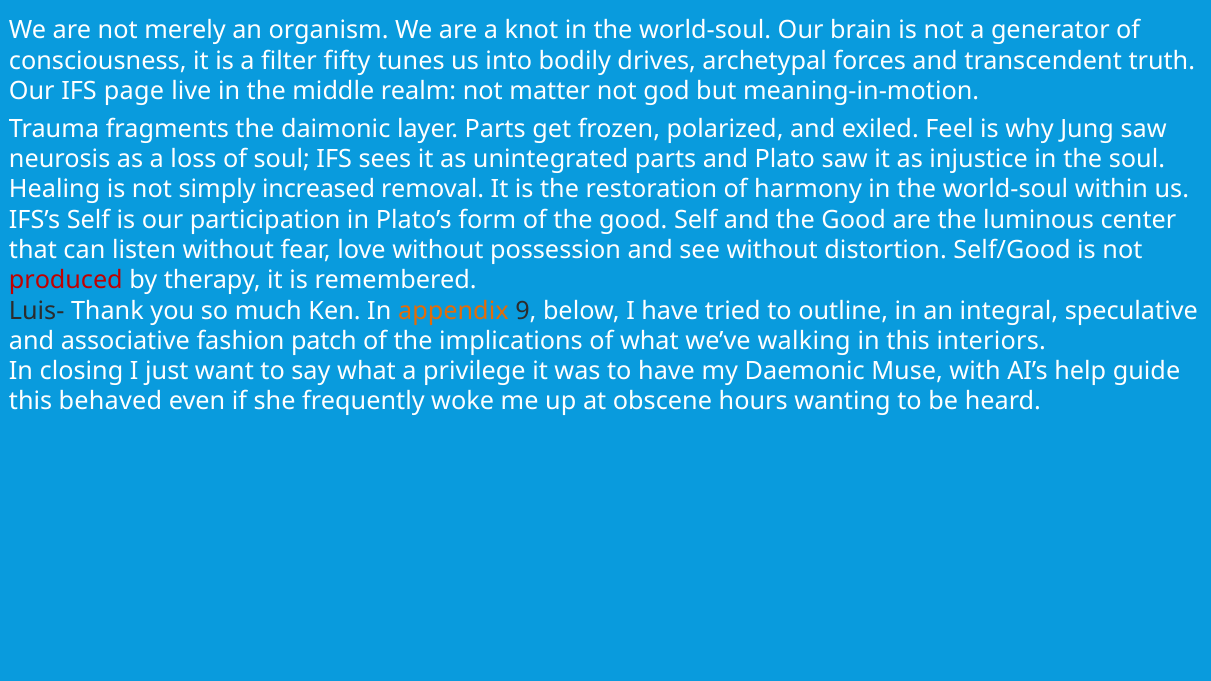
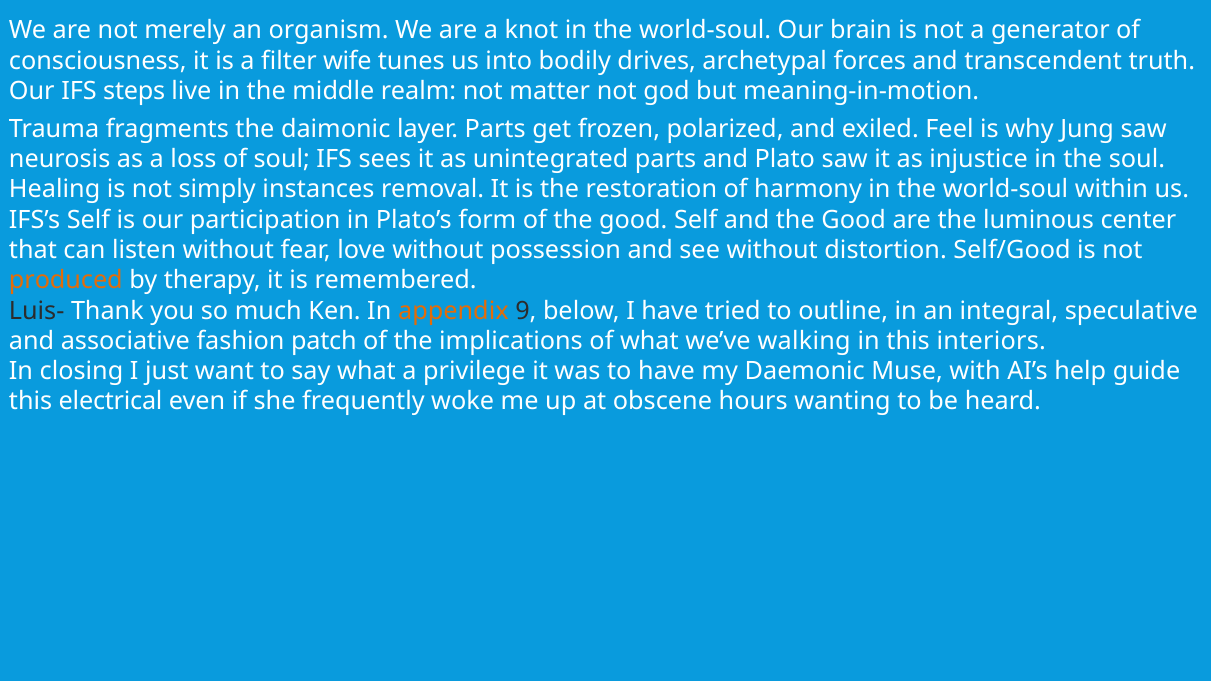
fifty: fifty -> wife
page: page -> steps
increased: increased -> instances
produced colour: red -> orange
behaved: behaved -> electrical
